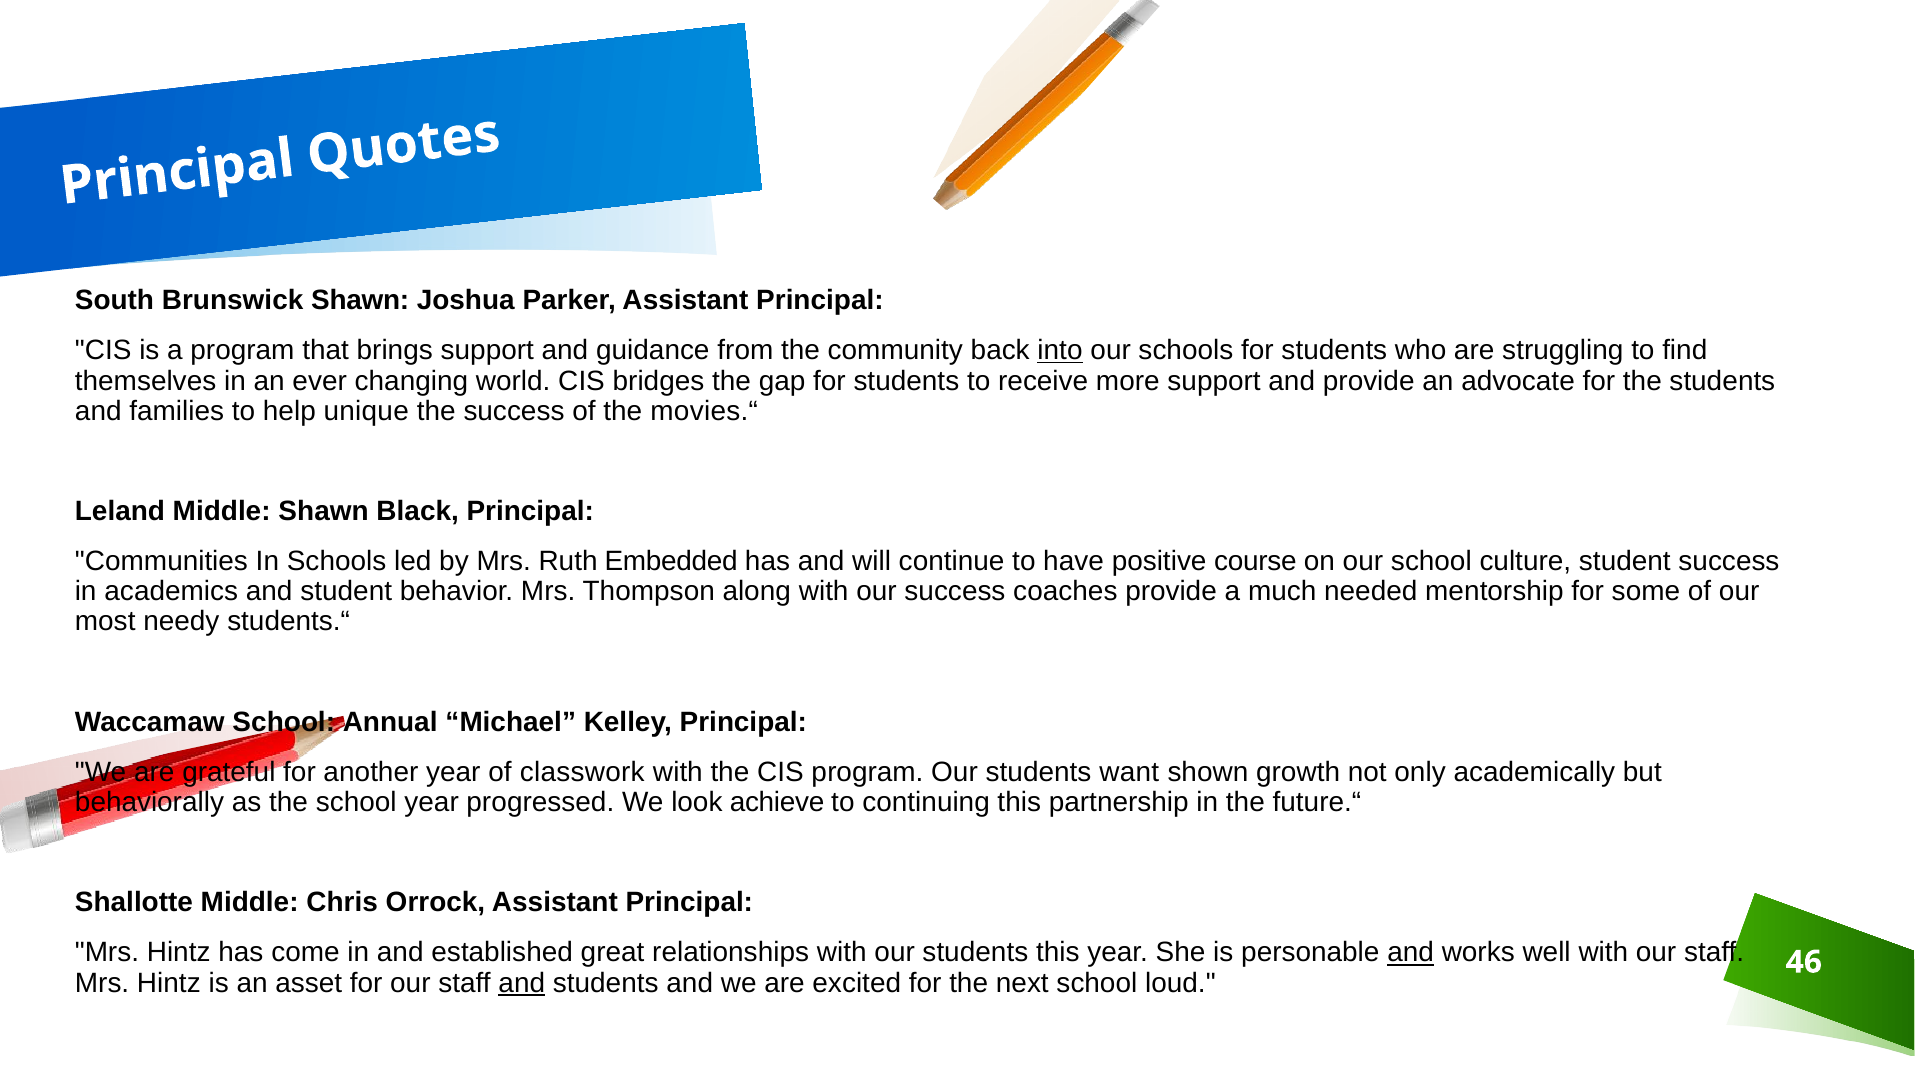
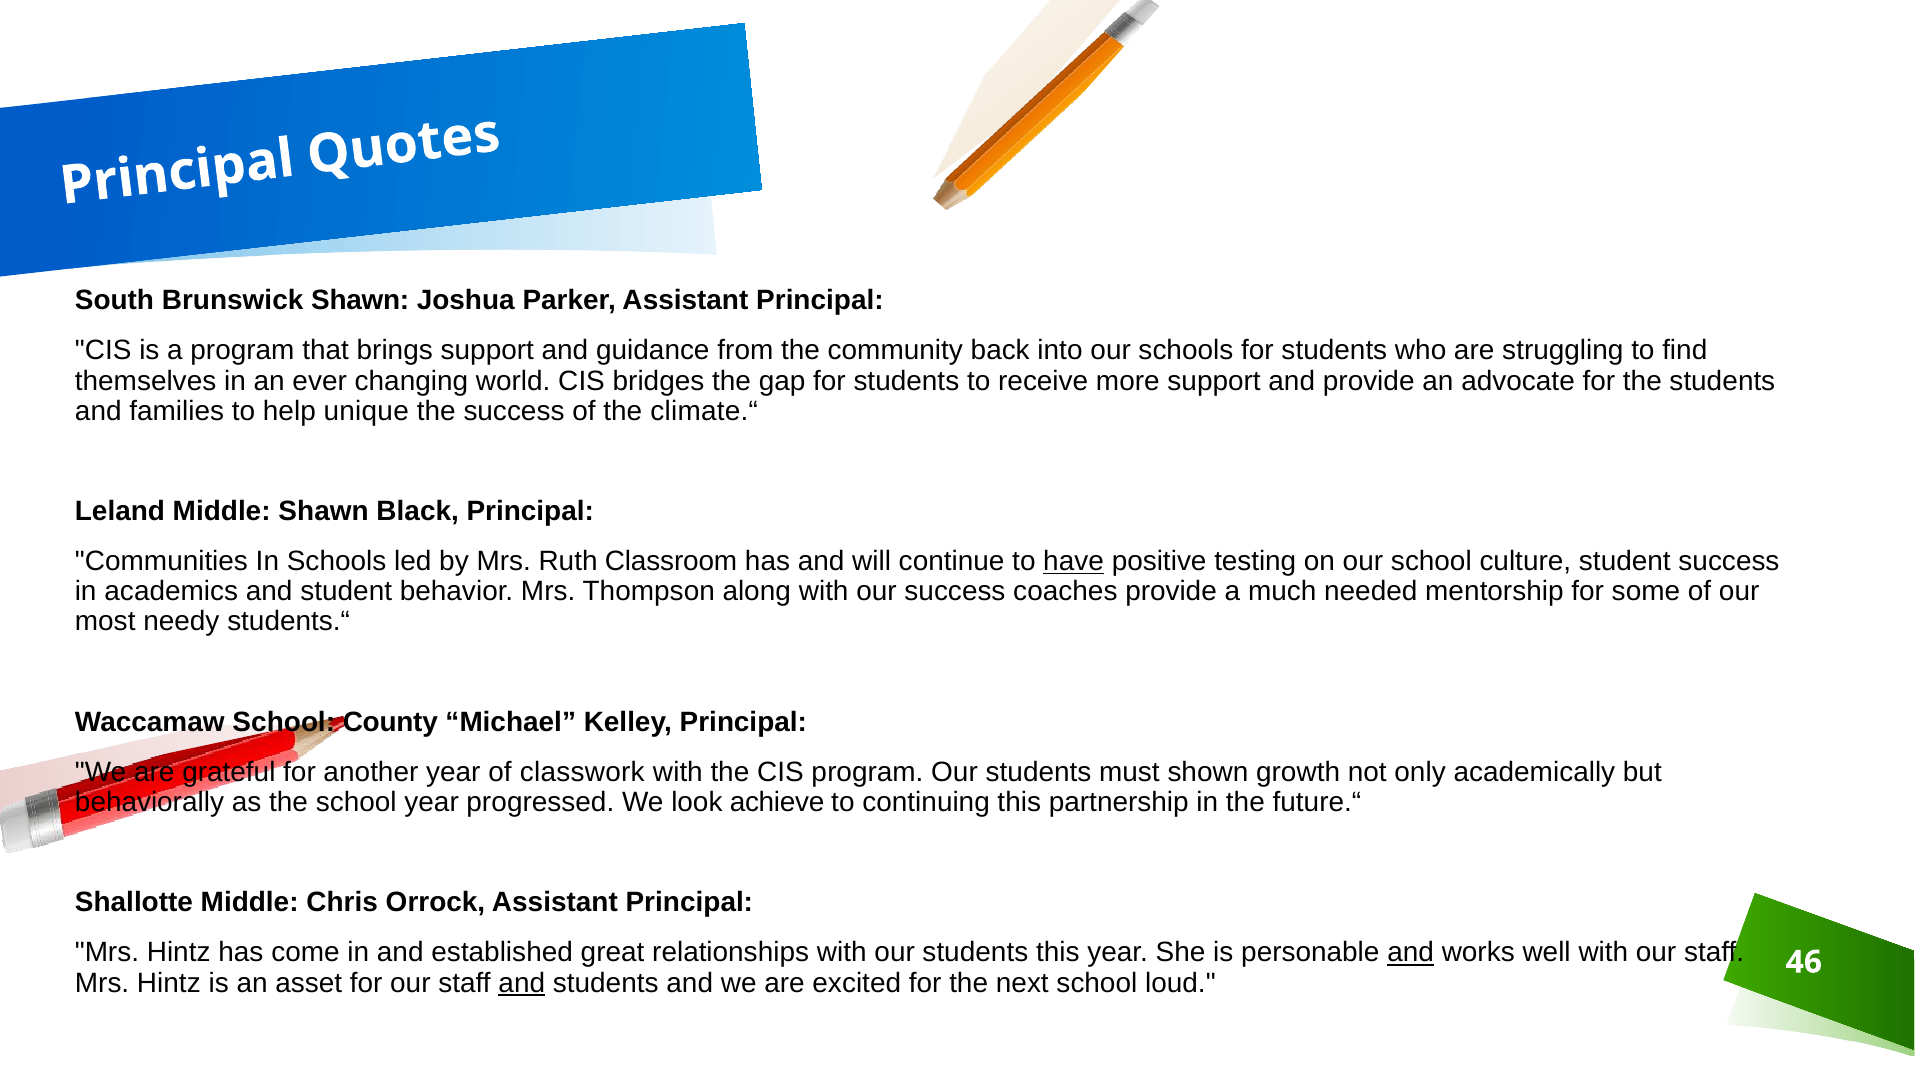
into underline: present -> none
movies.“: movies.“ -> climate.“
Embedded: Embedded -> Classroom
have underline: none -> present
course: course -> testing
Annual: Annual -> County
want: want -> must
